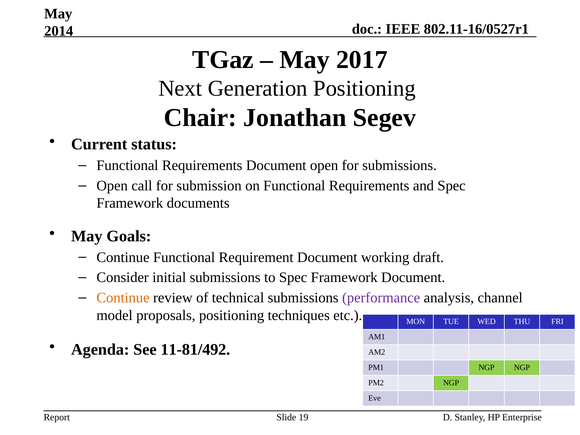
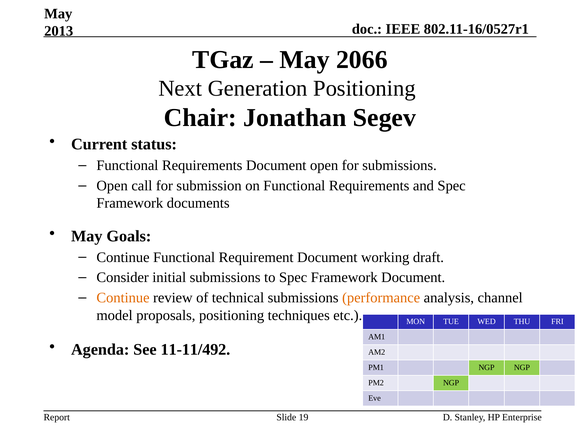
2014: 2014 -> 2013
2017: 2017 -> 2066
performance colour: purple -> orange
11-81/492: 11-81/492 -> 11-11/492
